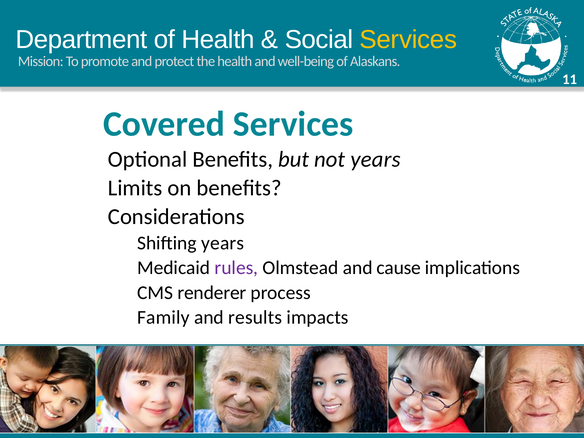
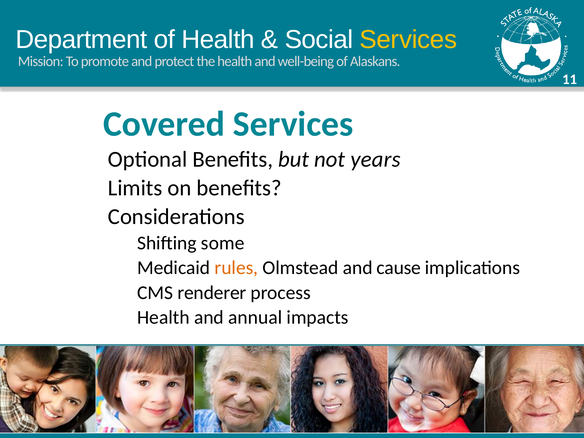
Shifting years: years -> some
rules colour: purple -> orange
Family at (163, 317): Family -> Health
results: results -> annual
